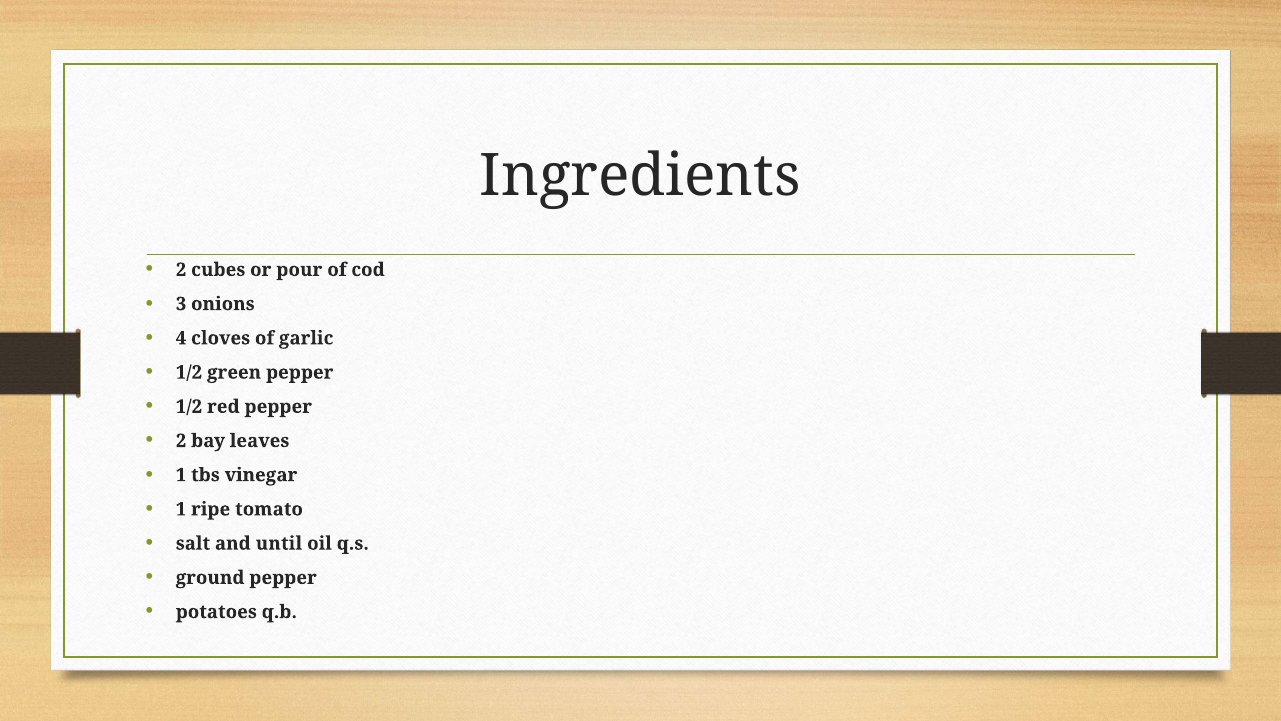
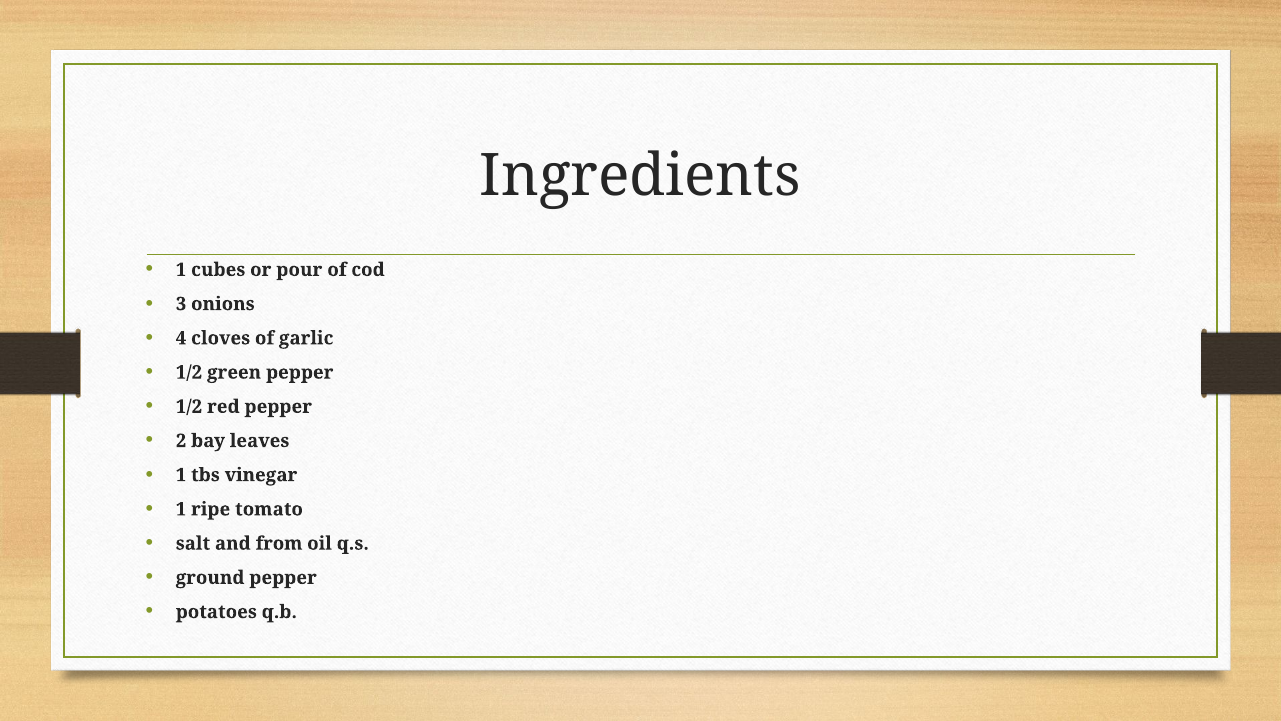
2 at (181, 270): 2 -> 1
until: until -> from
